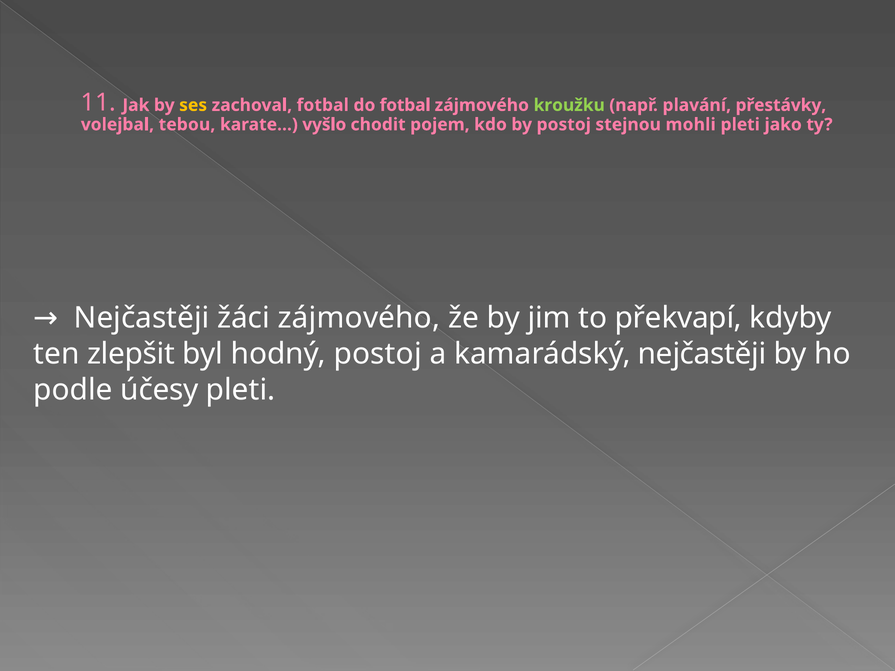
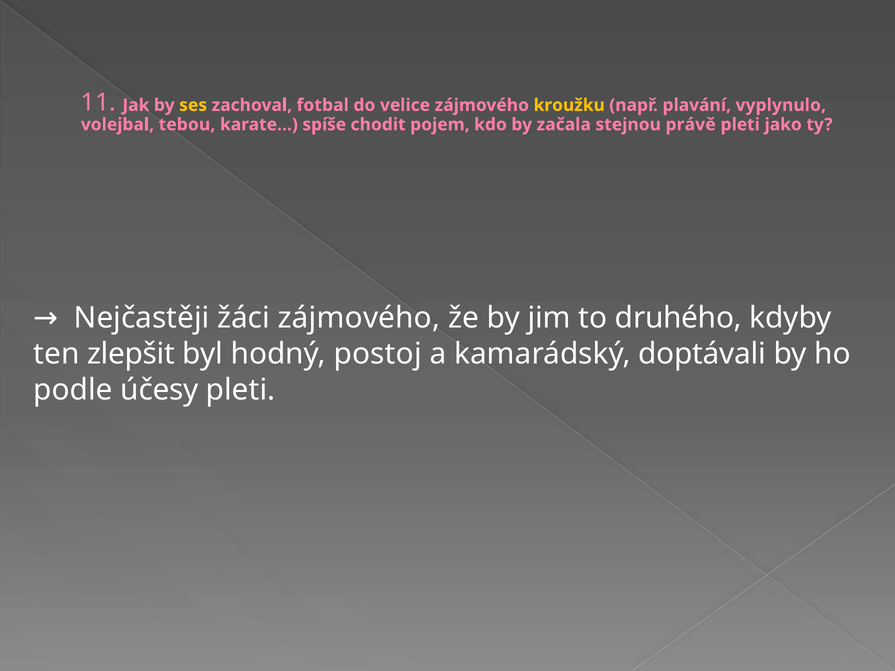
do fotbal: fotbal -> velice
kroužku colour: light green -> yellow
přestávky: přestávky -> vyplynulo
vyšlo: vyšlo -> spíše
by postoj: postoj -> začala
mohli: mohli -> právě
překvapí: překvapí -> druhého
kamarádský nejčastěji: nejčastěji -> doptávali
